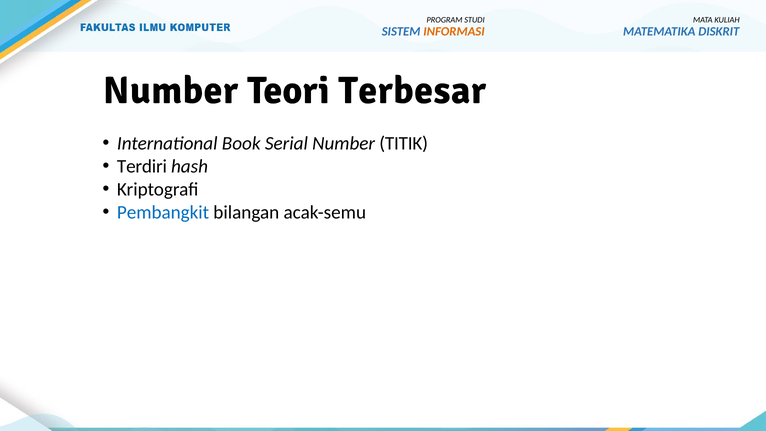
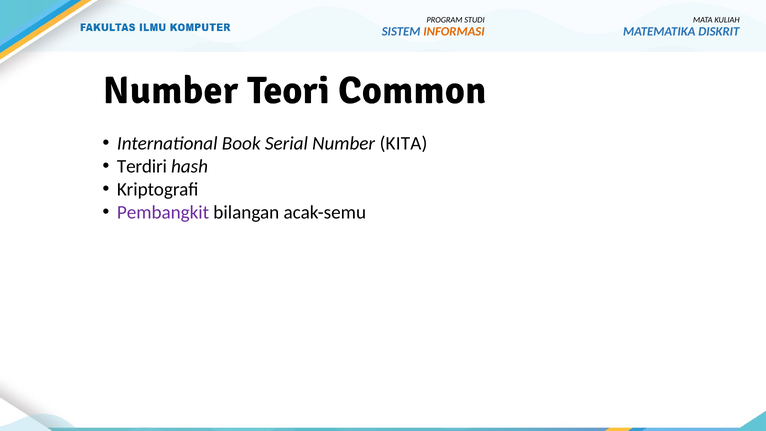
Terbesar: Terbesar -> Common
TITIK: TITIK -> KITA
Pembangkit colour: blue -> purple
